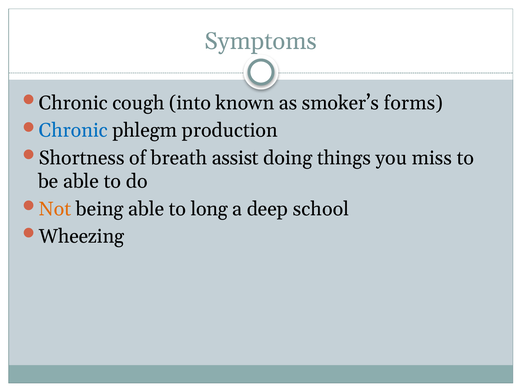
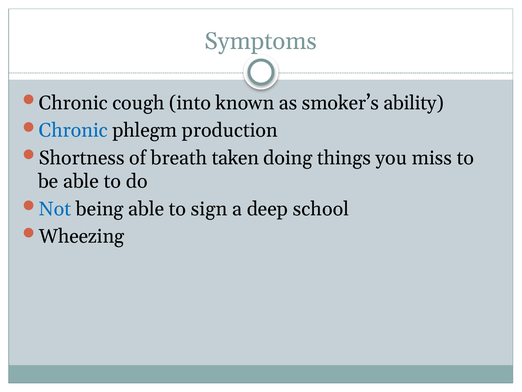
forms: forms -> ability
assist: assist -> taken
Not colour: orange -> blue
long: long -> sign
